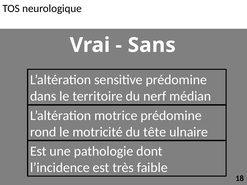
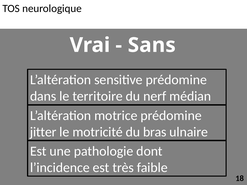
rond: rond -> jitter
tête: tête -> bras
